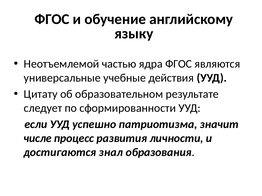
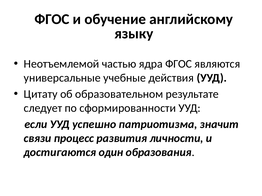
числе: числе -> связи
знал: знал -> один
